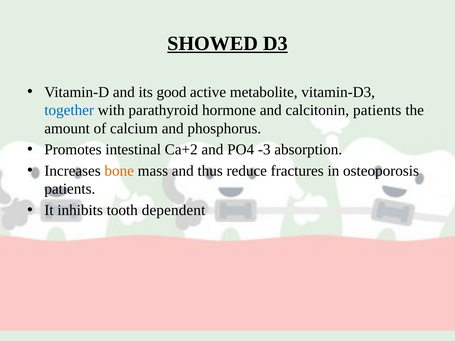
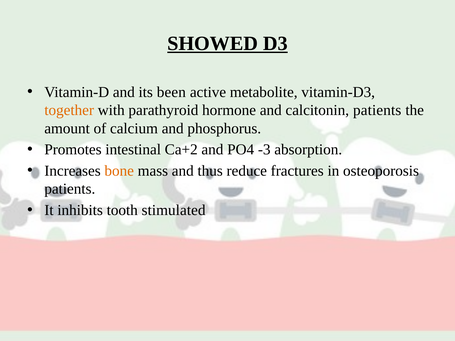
good: good -> been
together colour: blue -> orange
dependent: dependent -> stimulated
